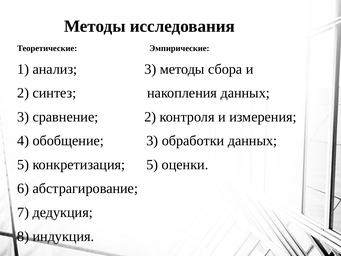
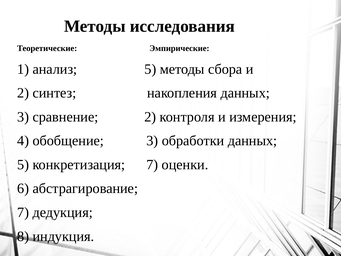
анализ 3: 3 -> 5
конкретизация 5: 5 -> 7
